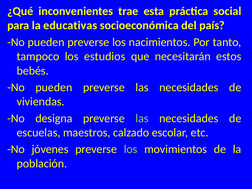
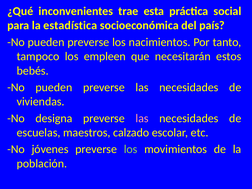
educativas: educativas -> estadística
estudios: estudios -> empleen
las at (142, 118) colour: light green -> pink
